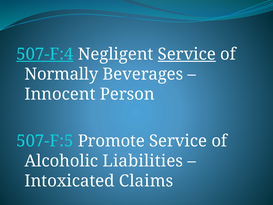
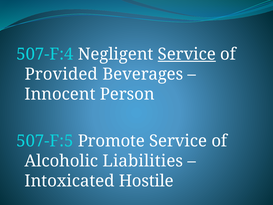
507-F:4 underline: present -> none
Normally: Normally -> Provided
Claims: Claims -> Hostile
